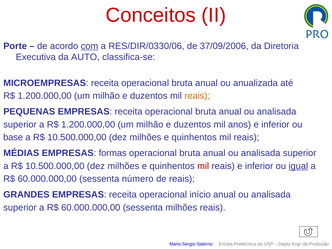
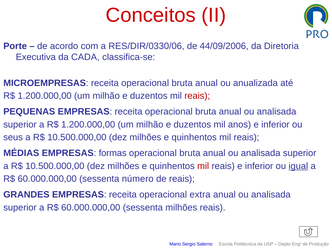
com underline: present -> none
37/09/2006: 37/09/2006 -> 44/09/2006
AUTO: AUTO -> CADA
reais at (197, 96) colour: orange -> red
base: base -> seus
início: início -> extra
